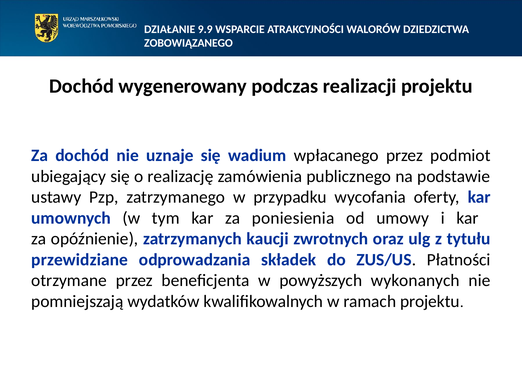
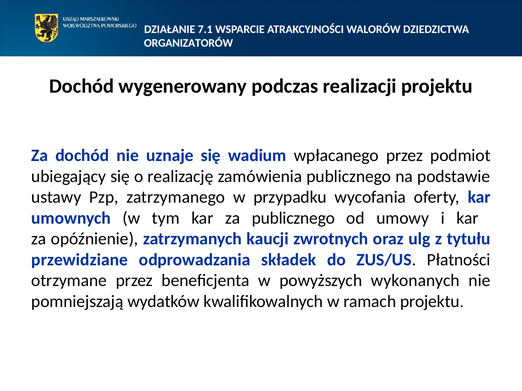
9.9: 9.9 -> 7.1
ZOBOWIĄZANEGO: ZOBOWIĄZANEGO -> ORGANIZATORÓW
za poniesienia: poniesienia -> publicznego
